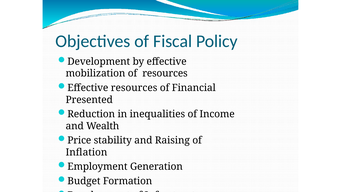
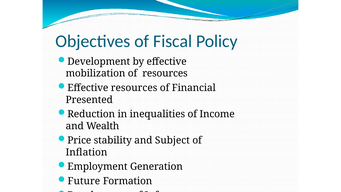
Raising: Raising -> Subject
Budget: Budget -> Future
